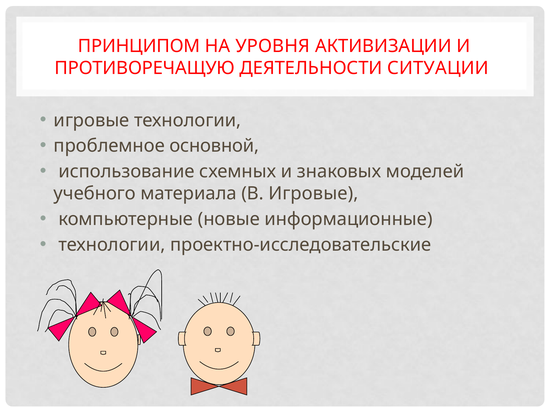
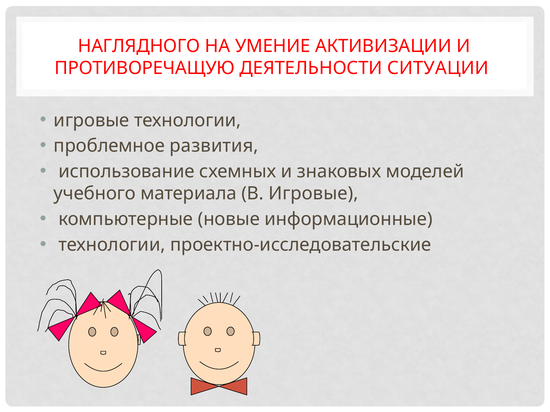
ПРИНЦИПОМ: ПРИНЦИПОМ -> НАГЛЯДНОГО
УРОВНЯ: УРОВНЯ -> УМЕНИЕ
основной: основной -> развития
